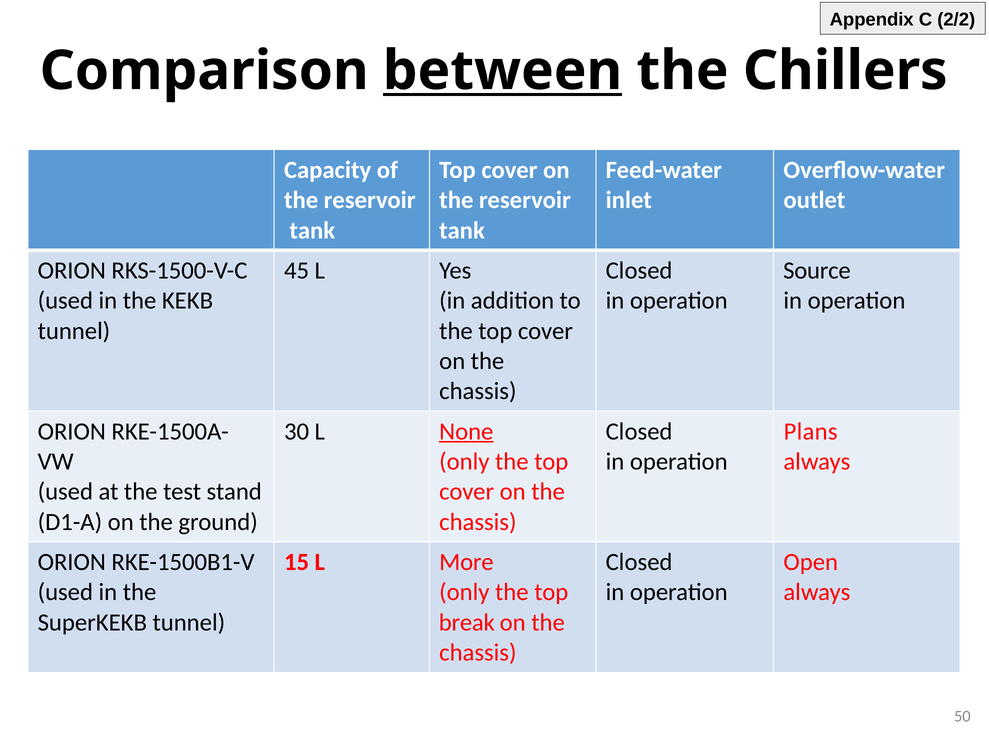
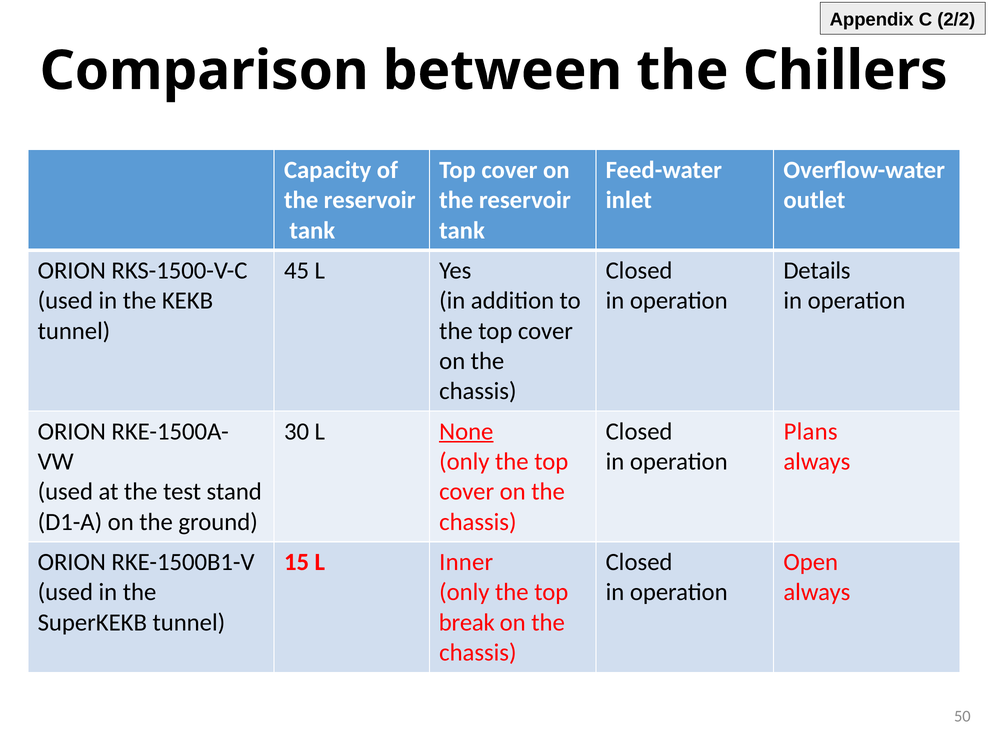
between underline: present -> none
Source: Source -> Details
More: More -> Inner
